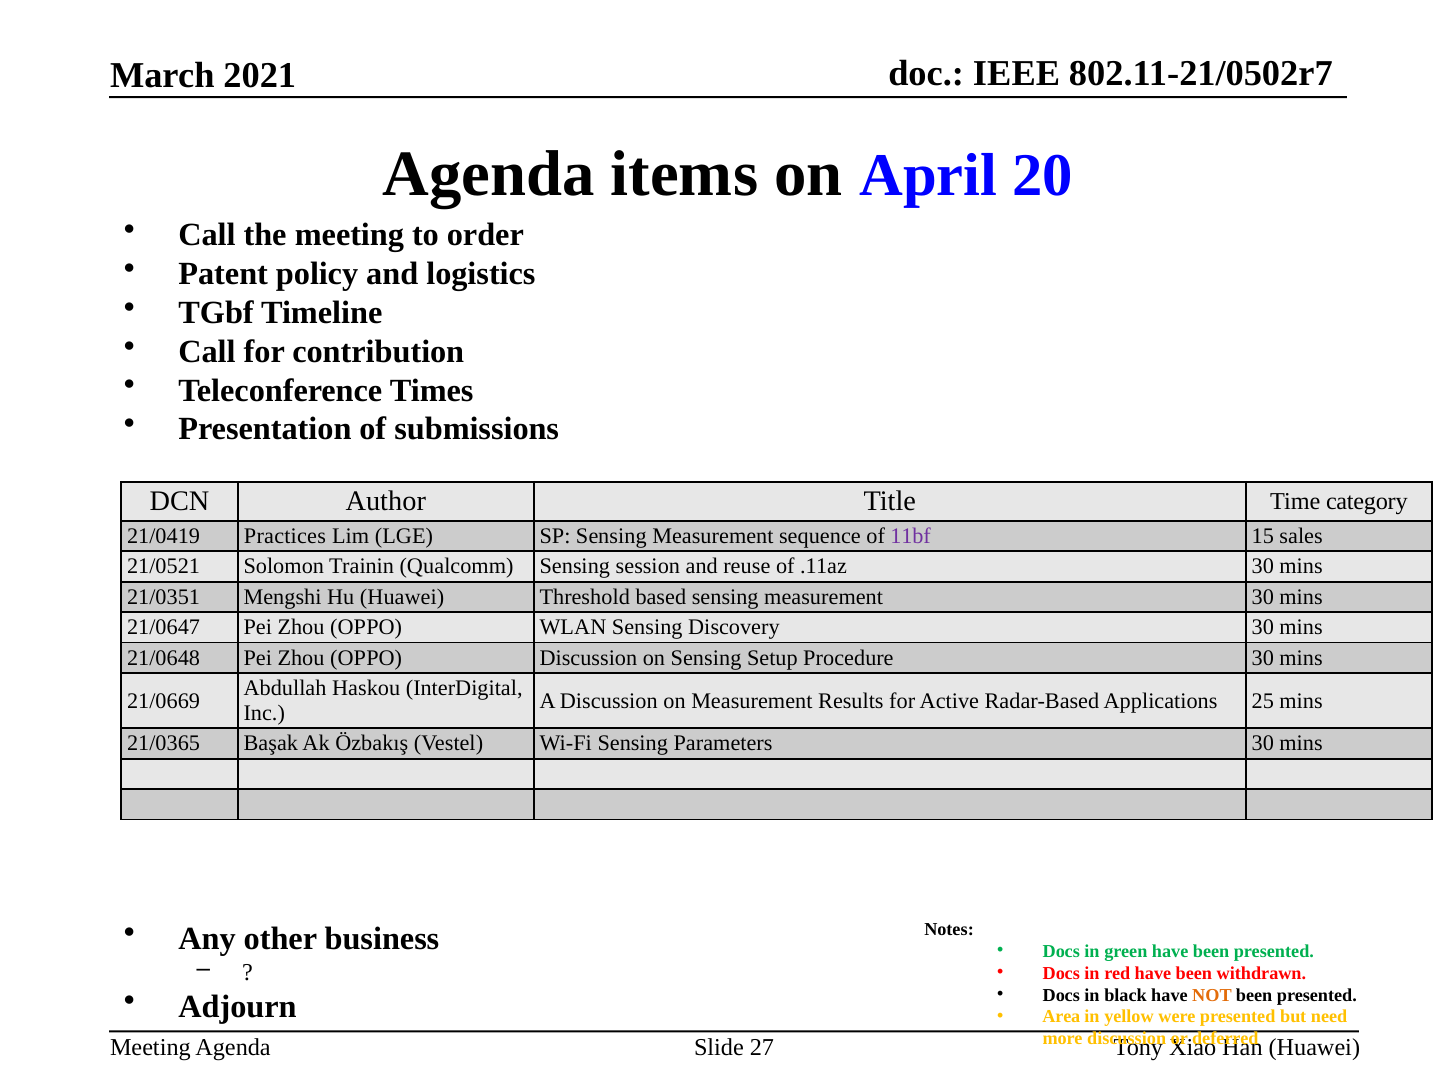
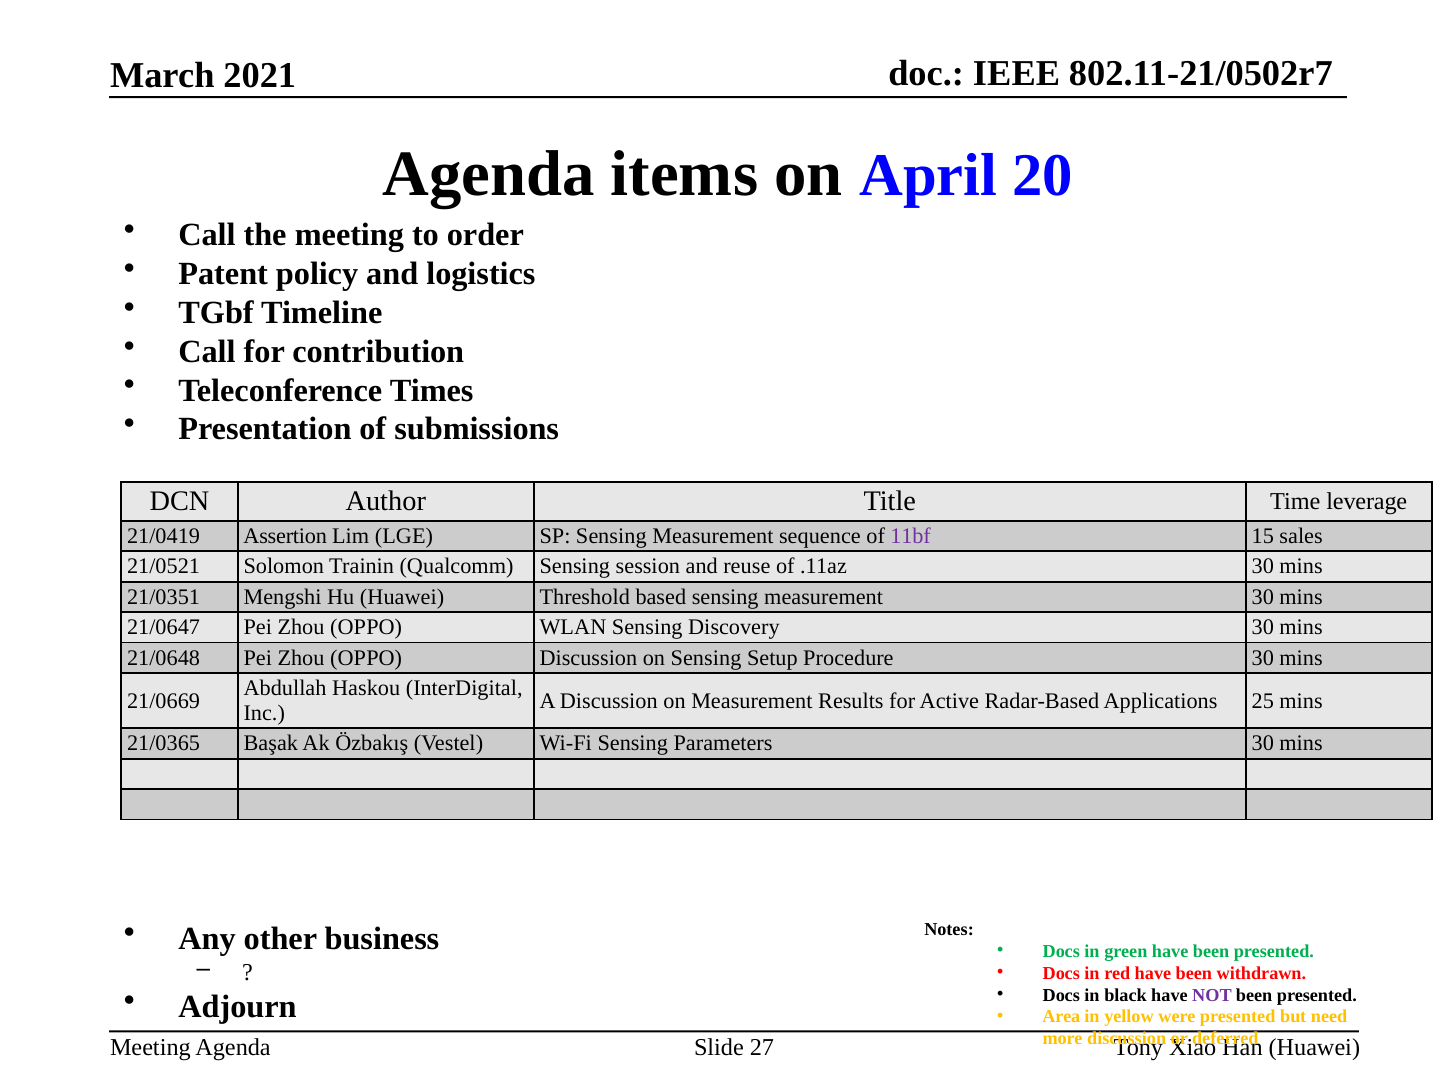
category: category -> leverage
Practices: Practices -> Assertion
NOT colour: orange -> purple
